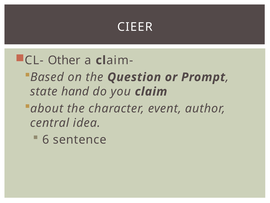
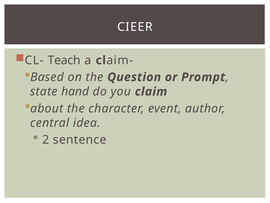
Other: Other -> Teach
6: 6 -> 2
